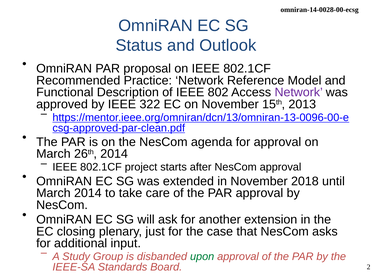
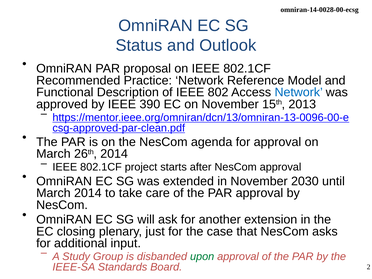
Network at (299, 92) colour: purple -> blue
322: 322 -> 390
2018: 2018 -> 2030
